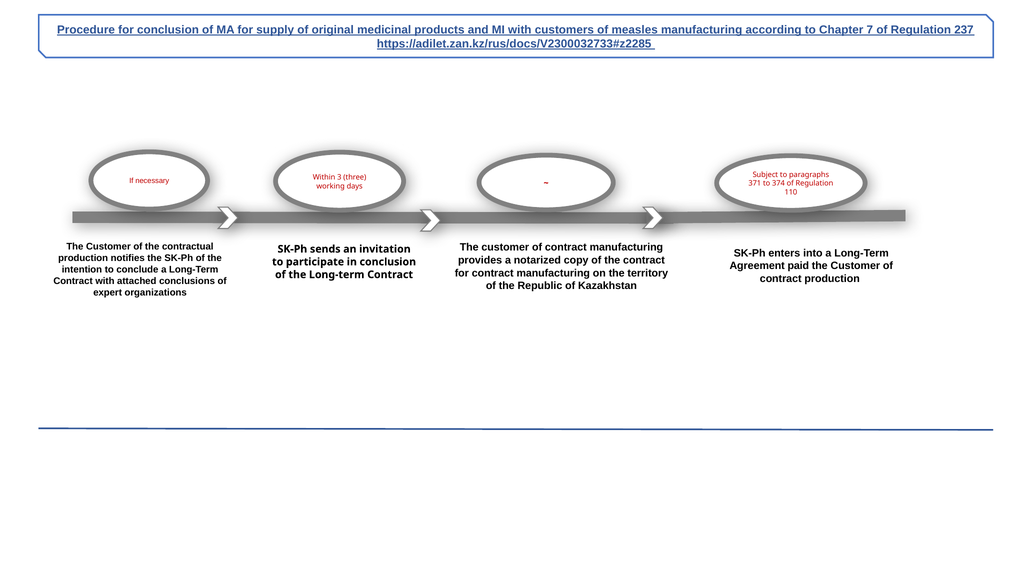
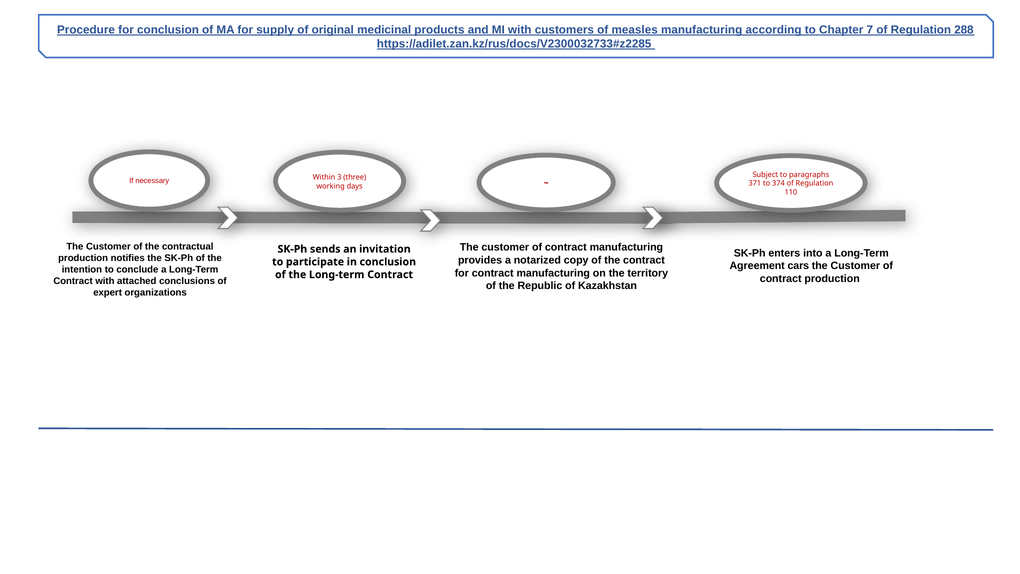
237: 237 -> 288
paid: paid -> cars
